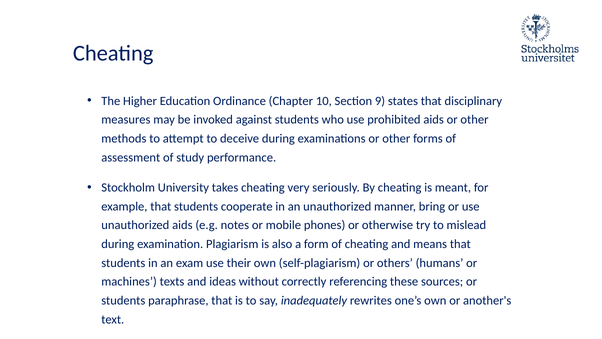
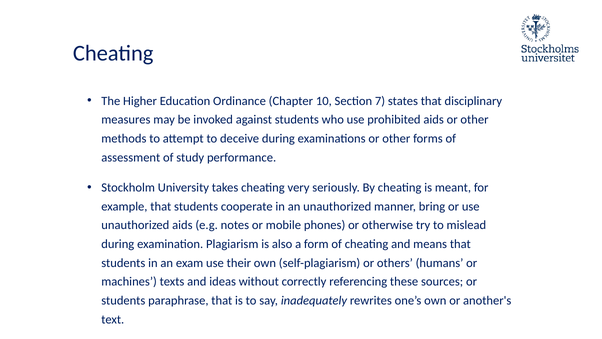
9: 9 -> 7
